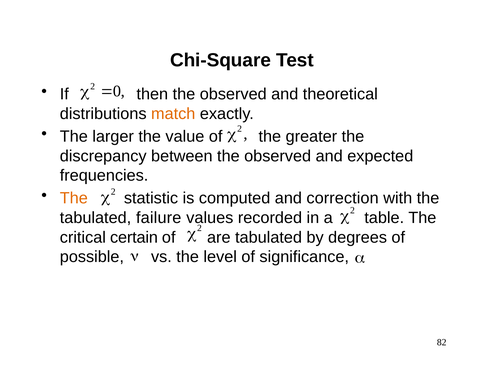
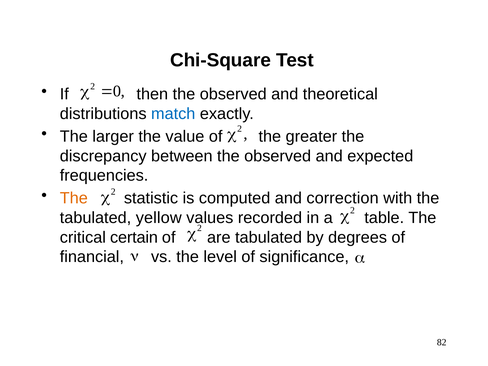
match colour: orange -> blue
failure: failure -> yellow
possible: possible -> financial
